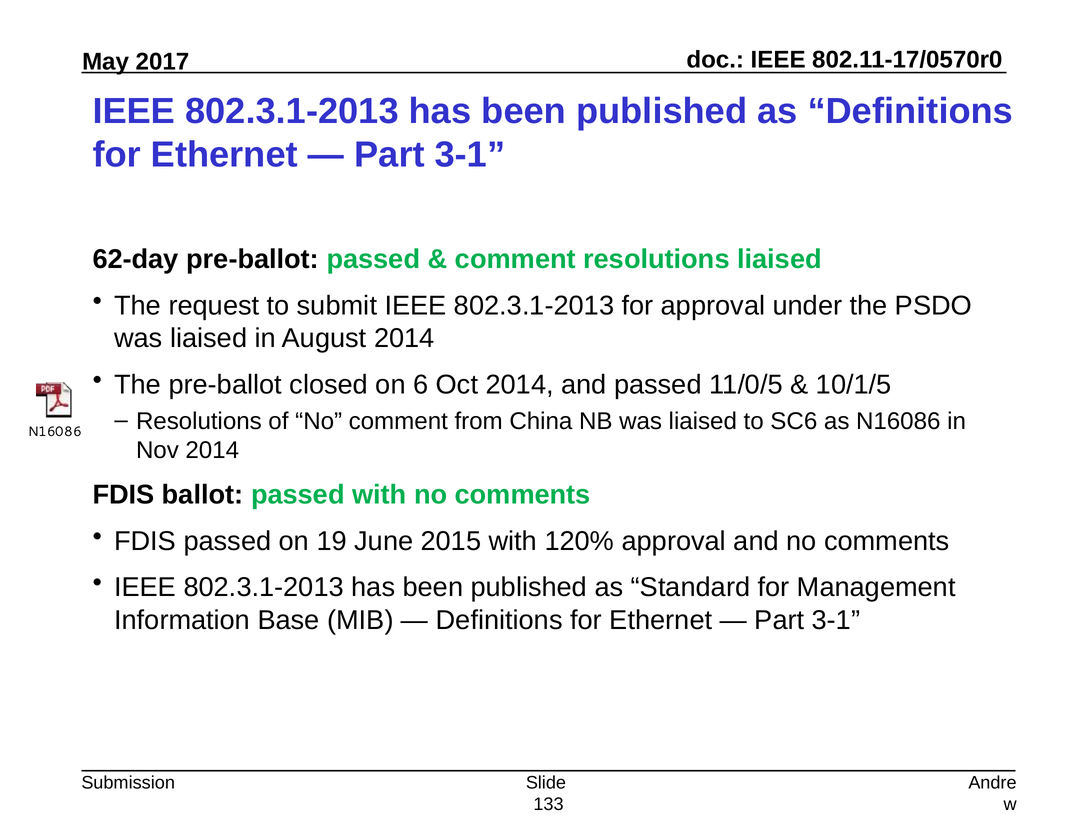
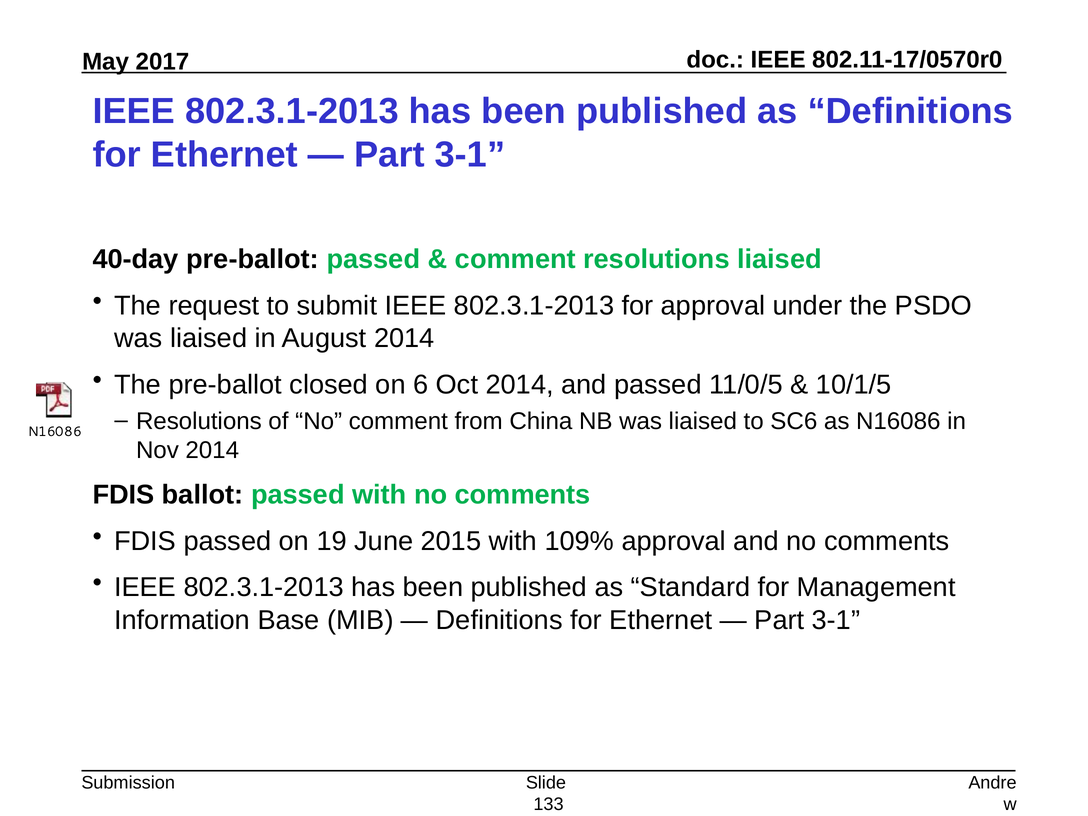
62-day: 62-day -> 40-day
120%: 120% -> 109%
